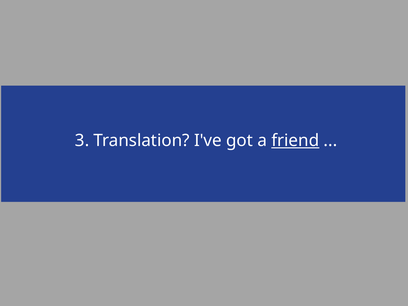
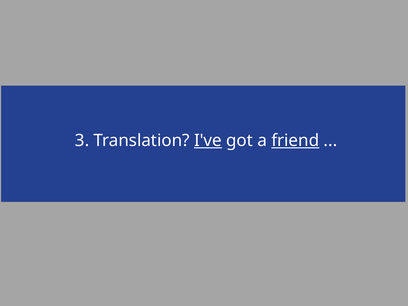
I've underline: none -> present
